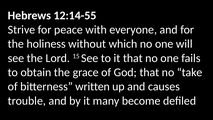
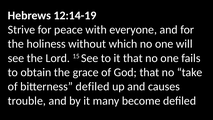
12:14-55: 12:14-55 -> 12:14-19
bitterness written: written -> defiled
